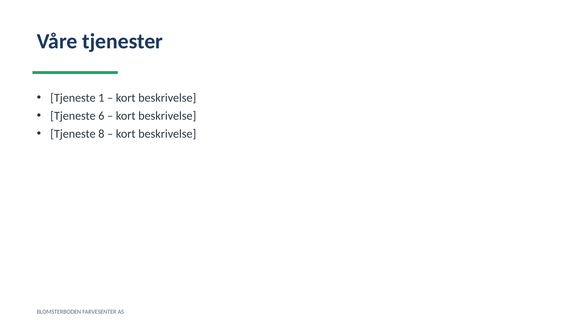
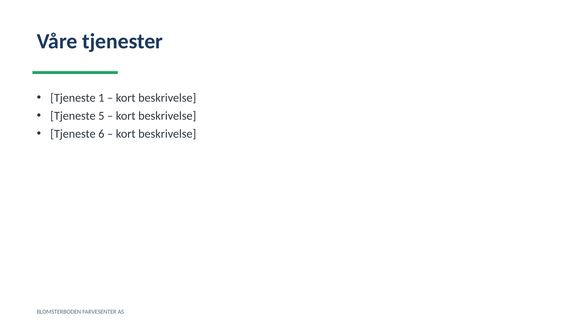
6: 6 -> 5
8: 8 -> 6
